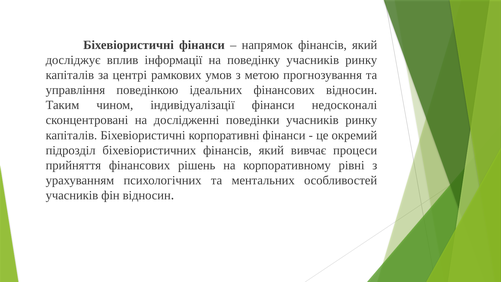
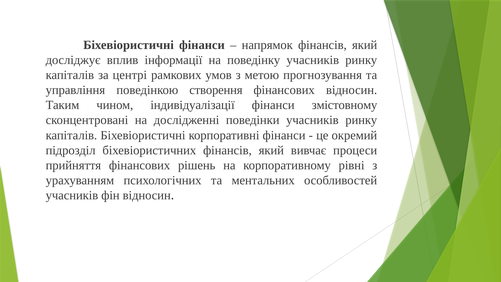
ідеальних: ідеальних -> створення
недосконалі: недосконалі -> змістовному
